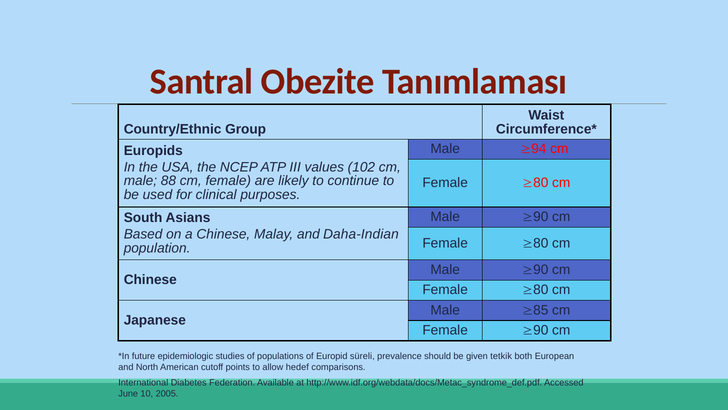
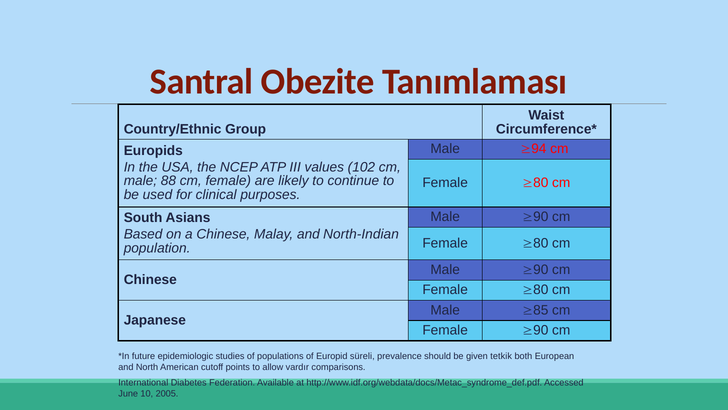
Daha-Indian: Daha-Indian -> North-Indian
hedef: hedef -> vardır
